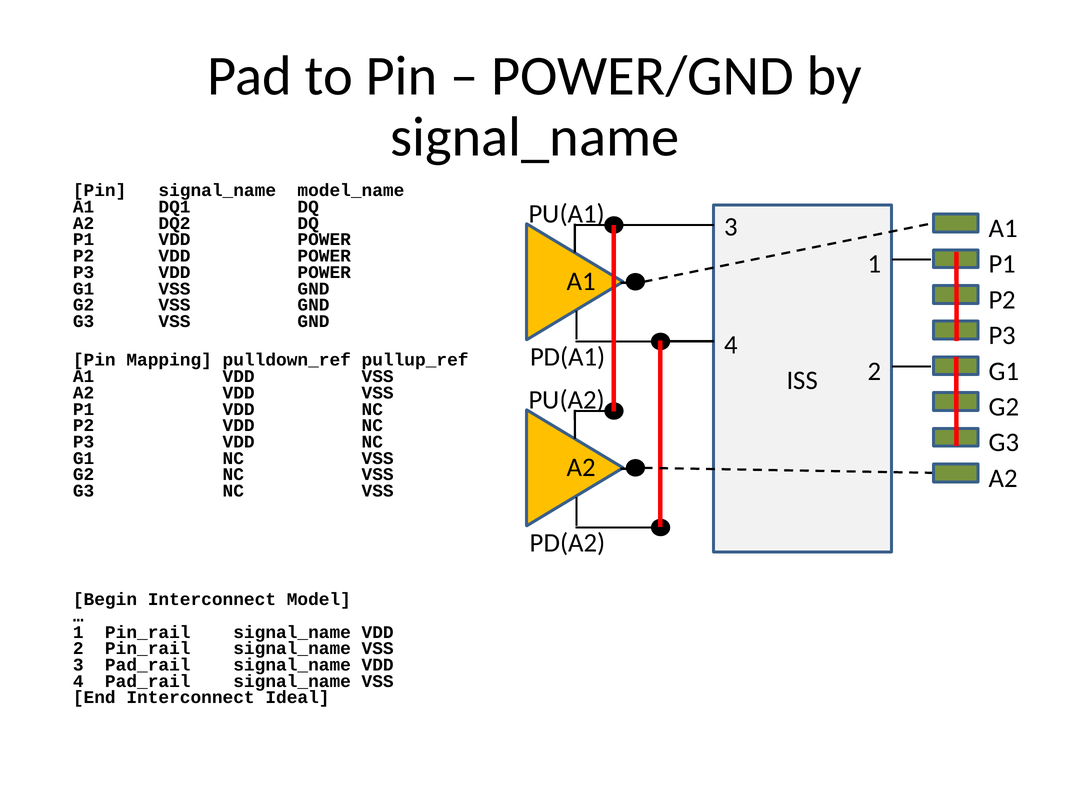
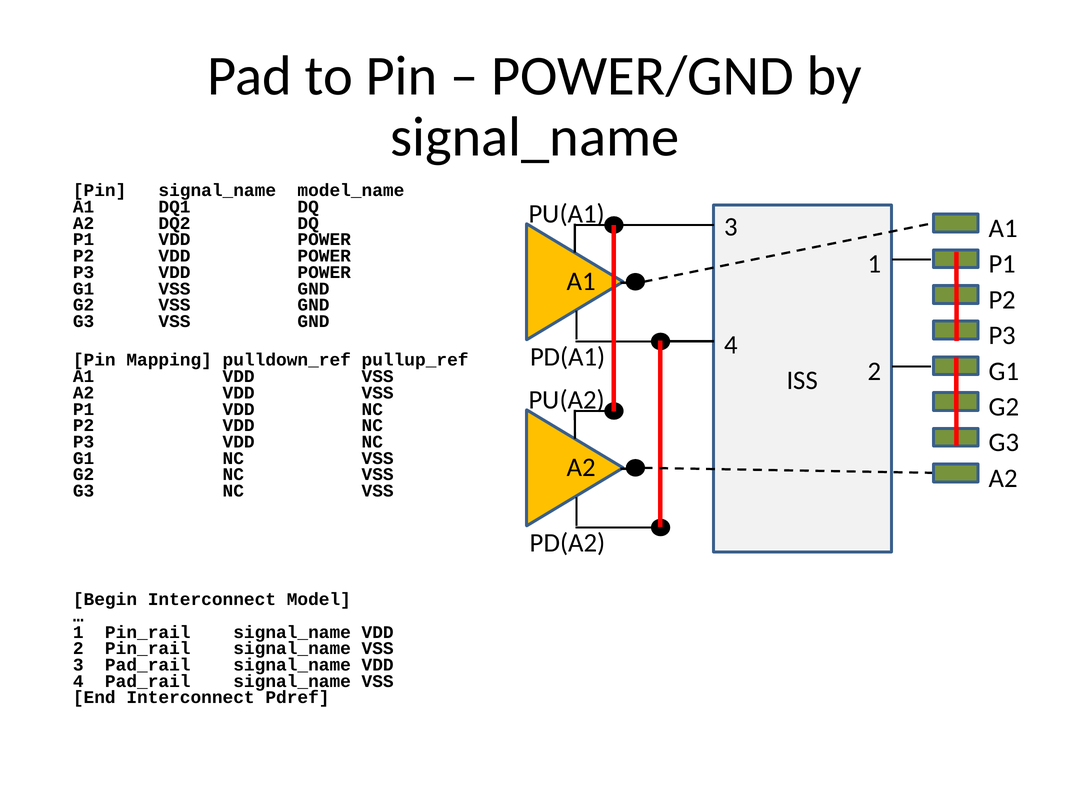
Ideal: Ideal -> Pdref
